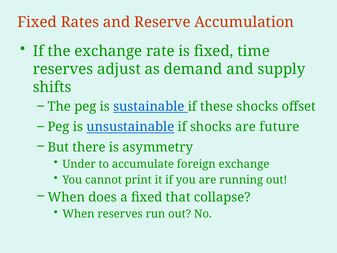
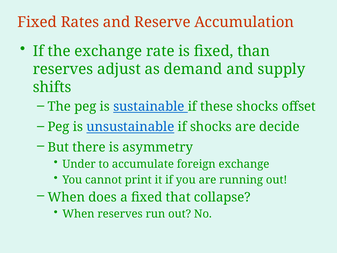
time: time -> than
future: future -> decide
